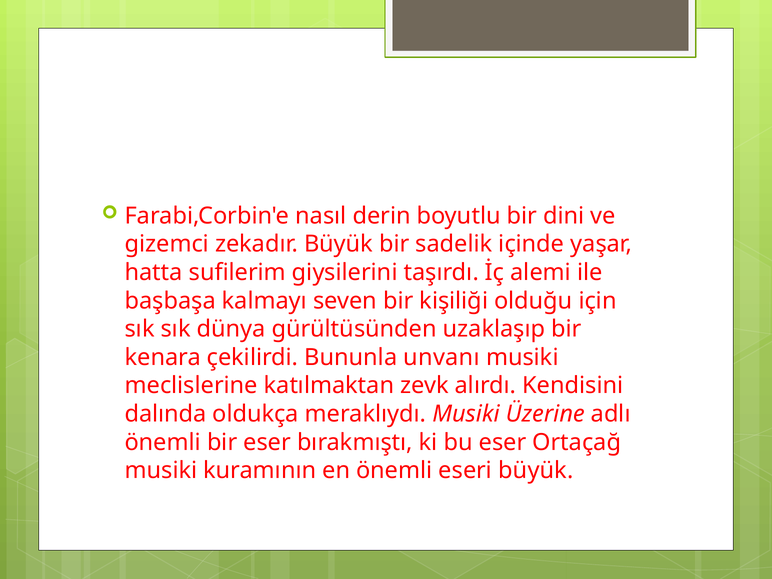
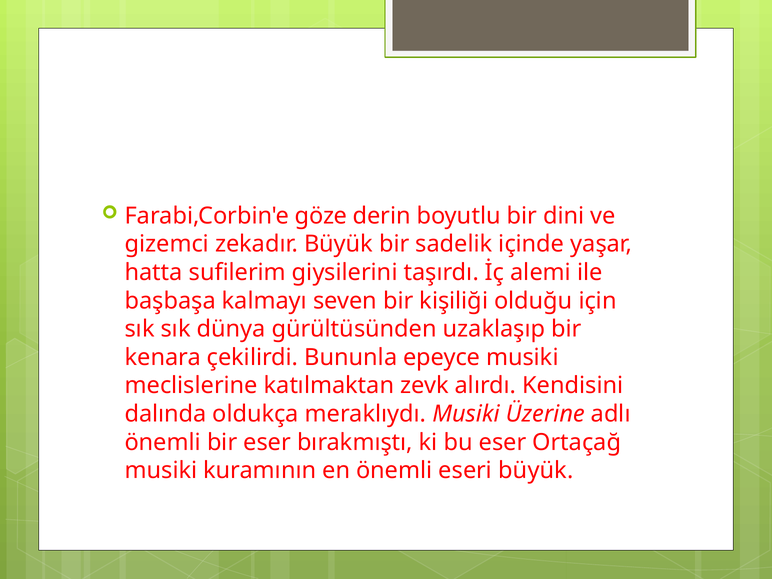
nasıl: nasıl -> göze
unvanı: unvanı -> epeyce
